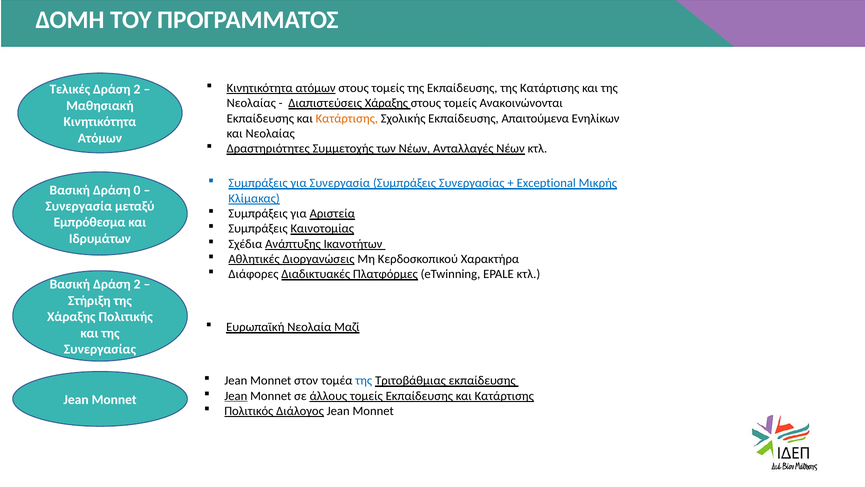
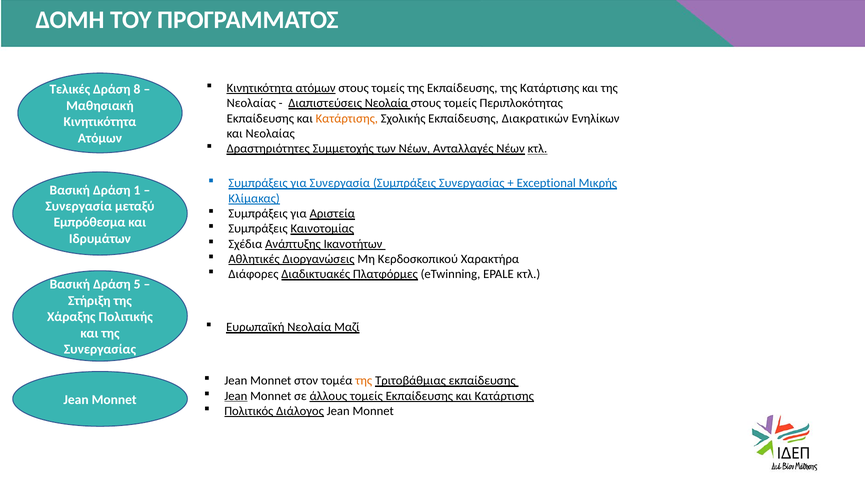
2 at (137, 89): 2 -> 8
Διαπιστεύσεις Χάραξης: Χάραξης -> Νεολαία
Ανακοινώνονται: Ανακοινώνονται -> Περιπλοκότητας
Απαιτούμενα: Απαιτούμενα -> Διακρατικών
κτλ at (537, 149) underline: none -> present
Δράση 0: 0 -> 1
Βασική Δράση 2: 2 -> 5
της at (364, 380) colour: blue -> orange
